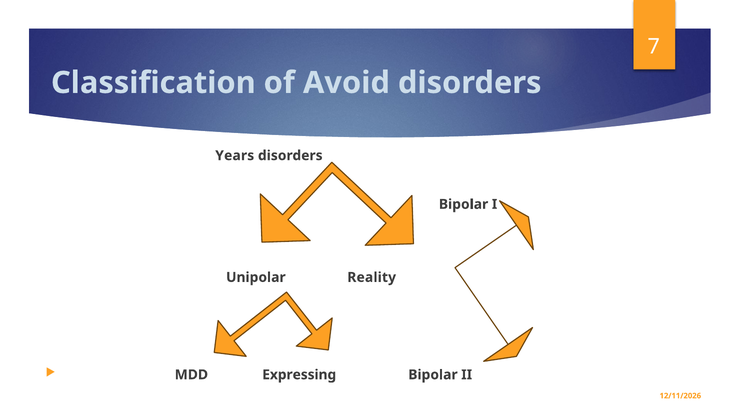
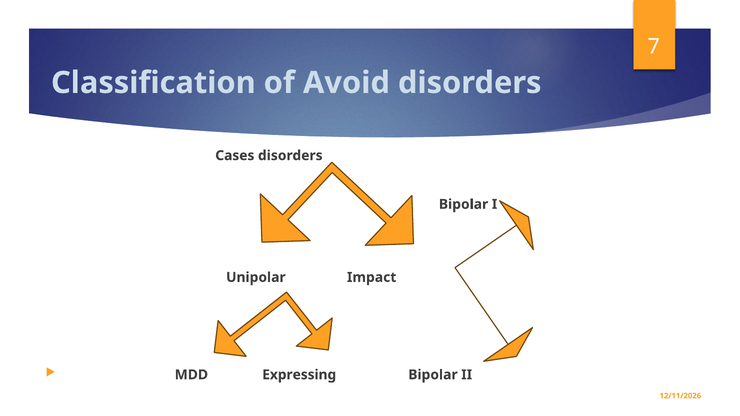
Years: Years -> Cases
Reality: Reality -> Impact
